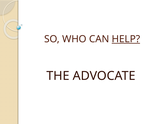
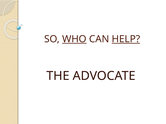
WHO underline: none -> present
